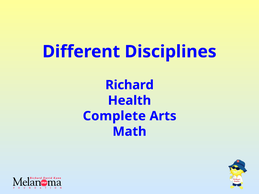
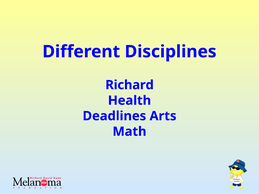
Complete: Complete -> Deadlines
